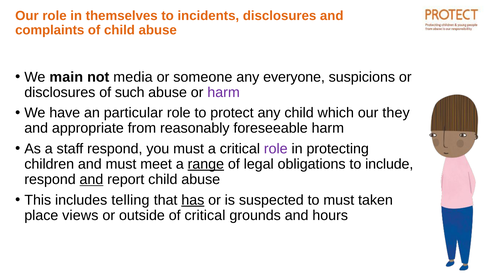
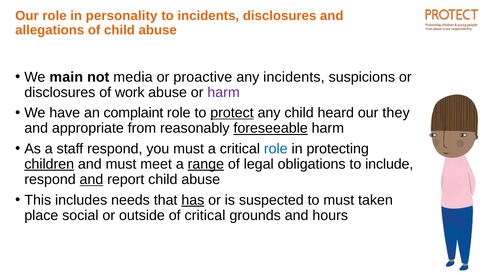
themselves: themselves -> personality
complaints: complaints -> allegations
someone: someone -> proactive
any everyone: everyone -> incidents
such: such -> work
particular: particular -> complaint
protect underline: none -> present
which: which -> heard
foreseeable underline: none -> present
role at (276, 148) colour: purple -> blue
children underline: none -> present
telling: telling -> needs
views: views -> social
